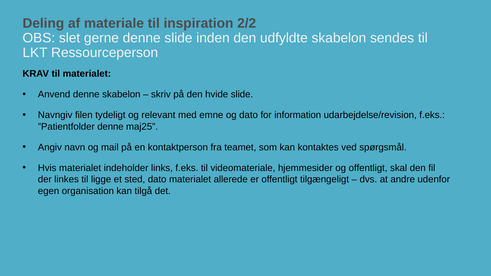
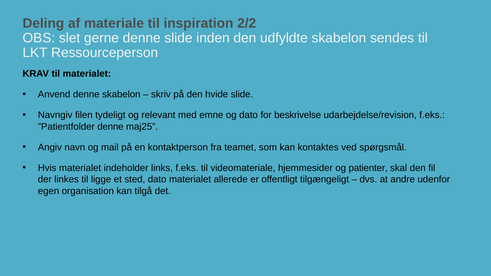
information: information -> beskrivelse
og offentligt: offentligt -> patienter
